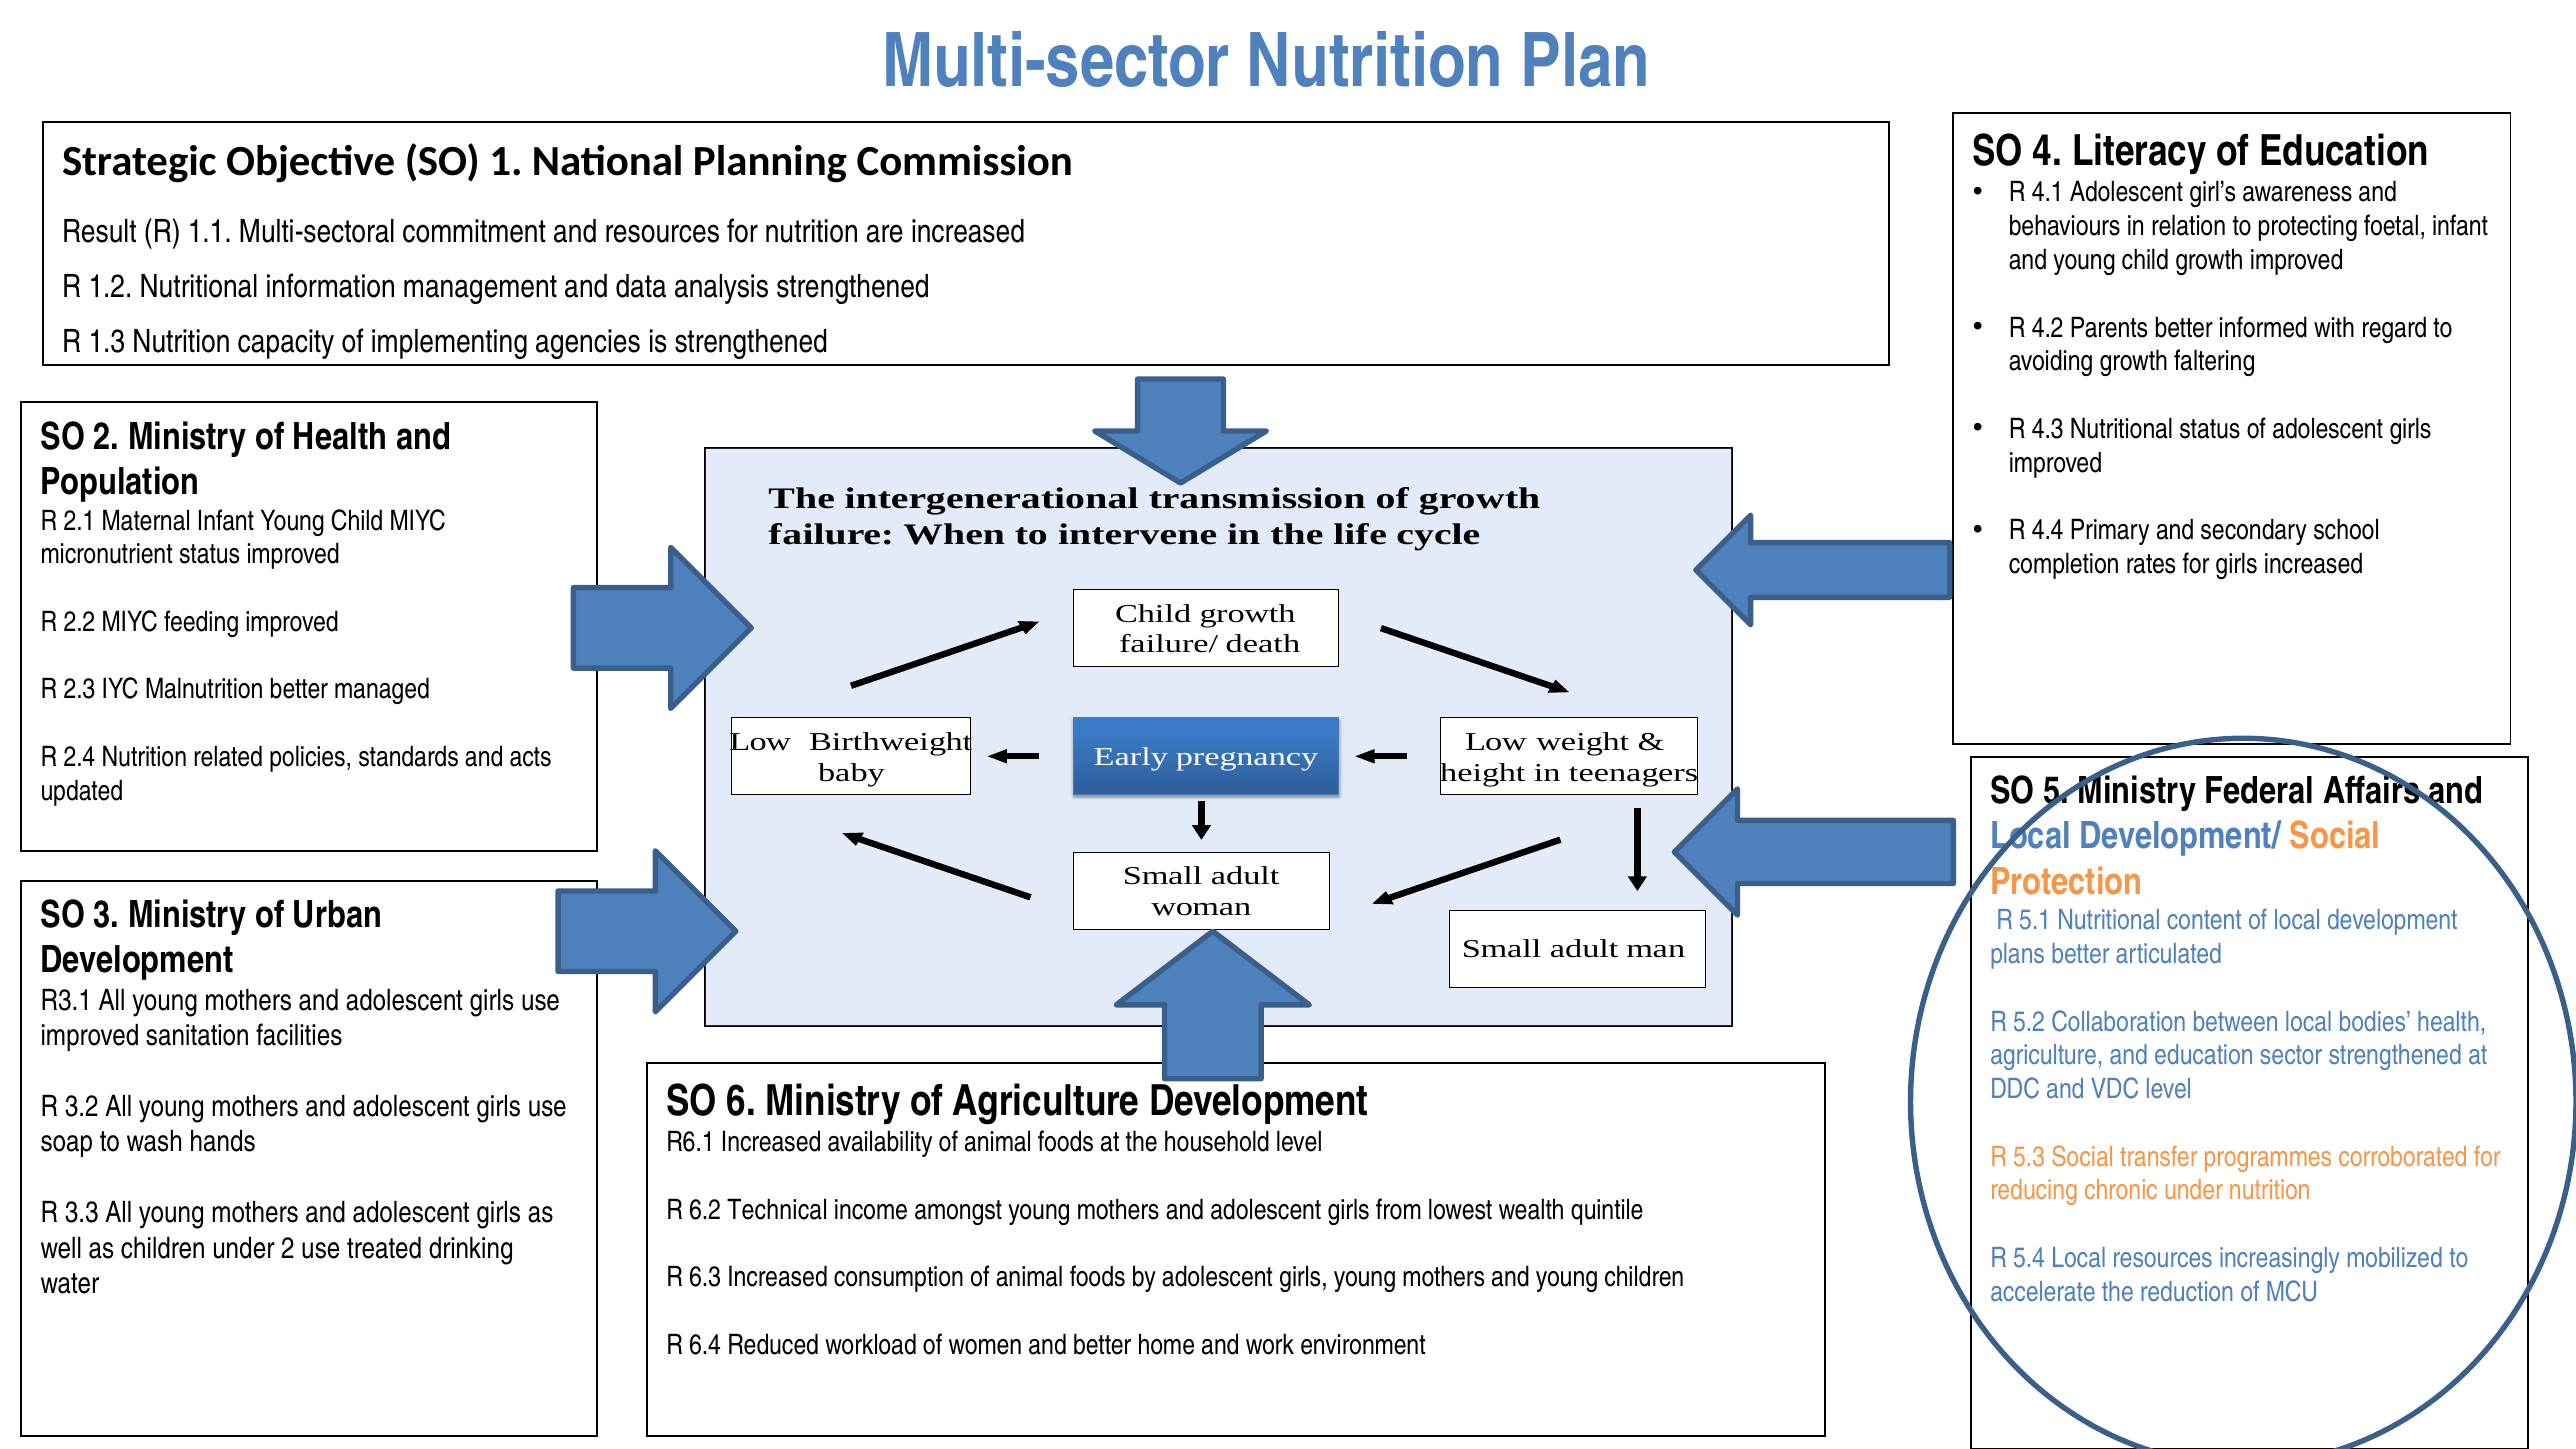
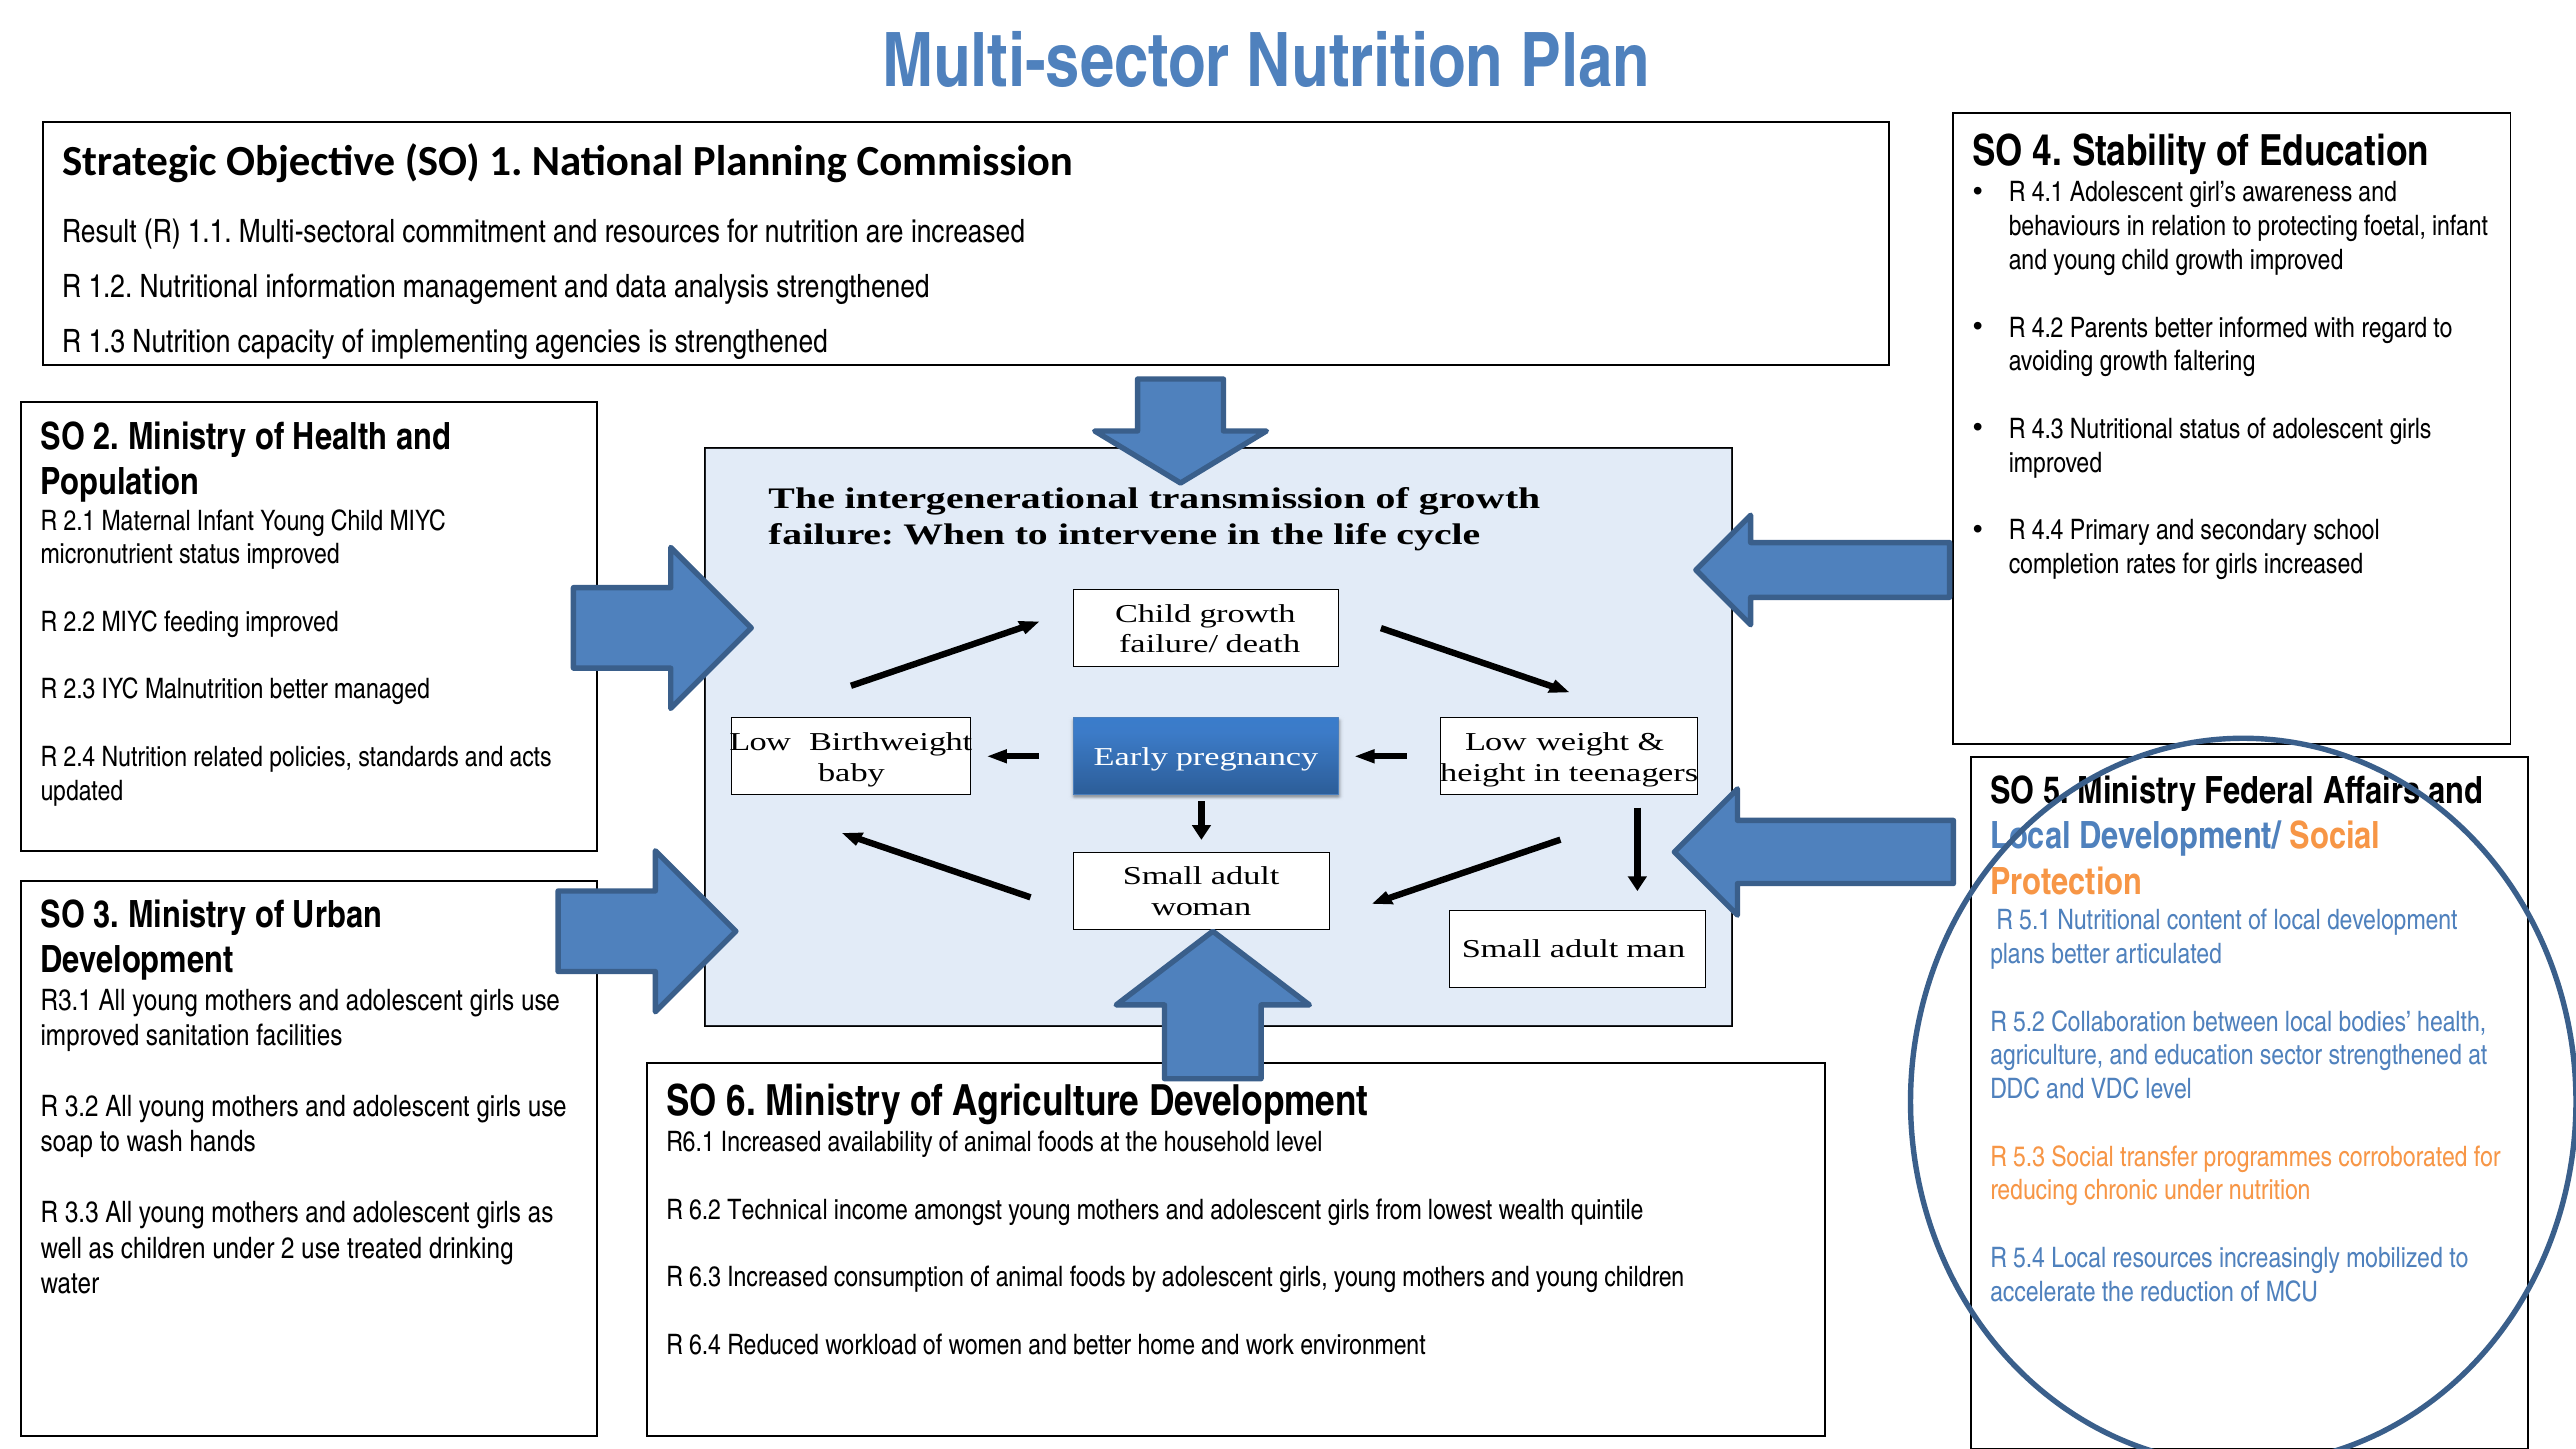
Literacy: Literacy -> Stability
